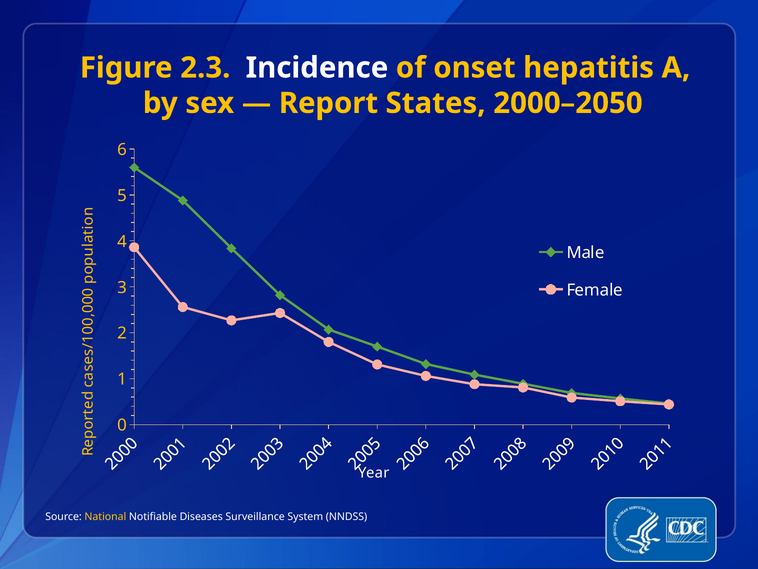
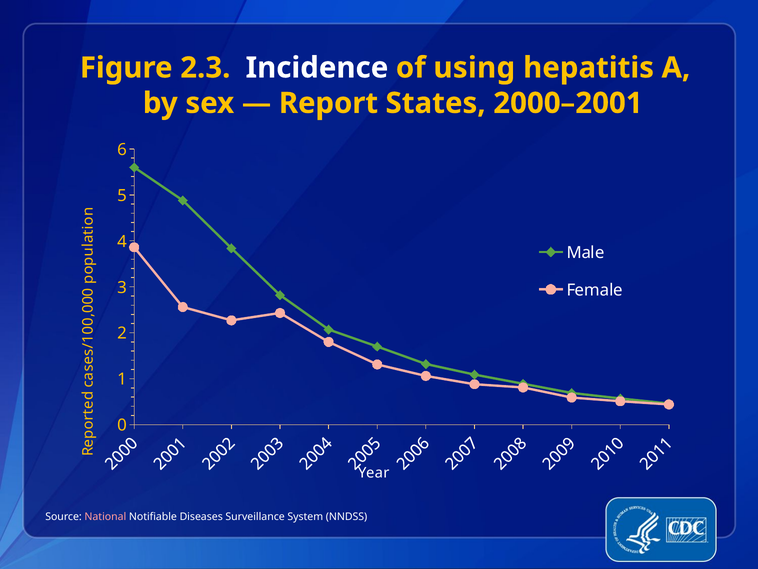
onset: onset -> using
2000–2050: 2000–2050 -> 2000–2001
National colour: yellow -> pink
